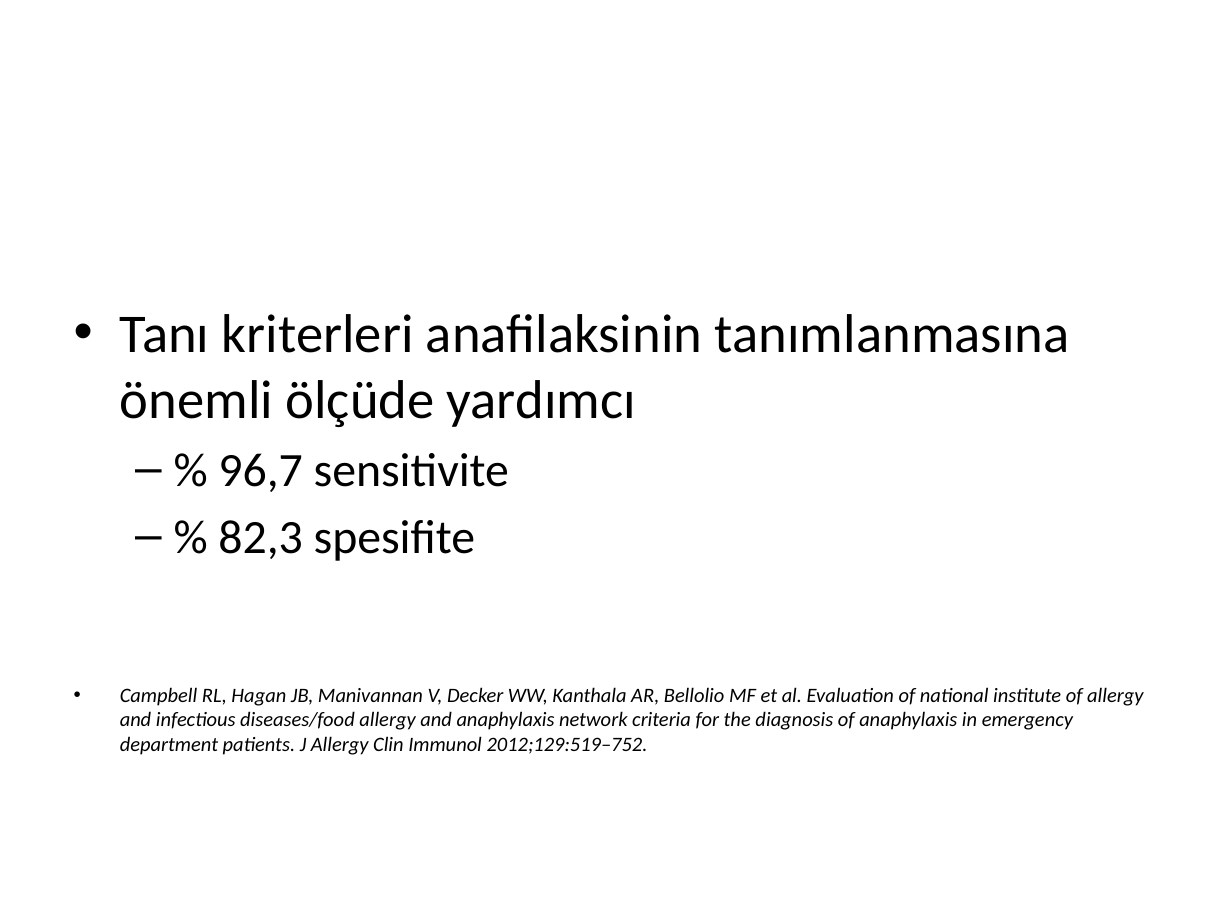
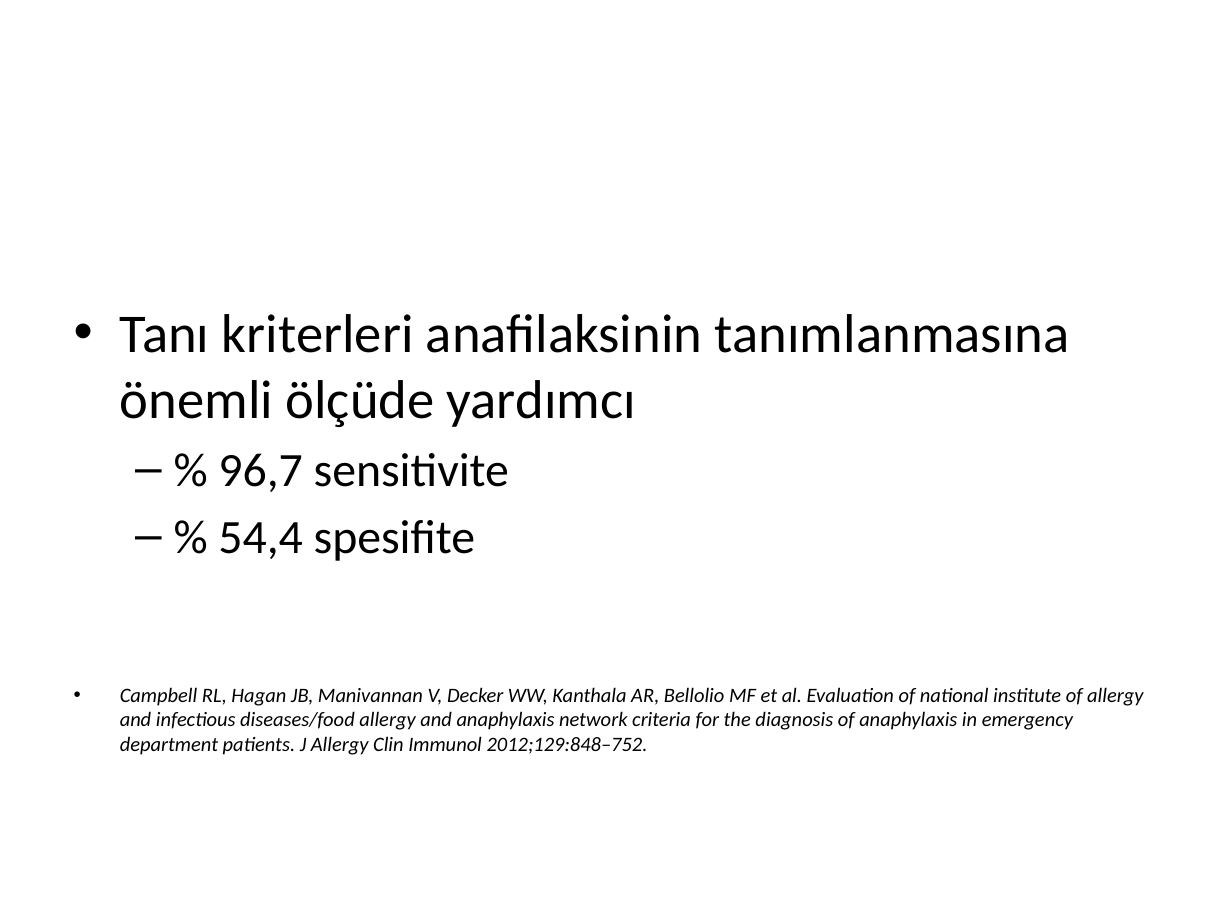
82,3: 82,3 -> 54,4
2012;129:519–752: 2012;129:519–752 -> 2012;129:848–752
